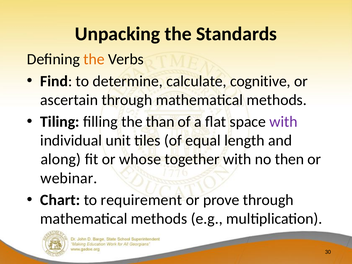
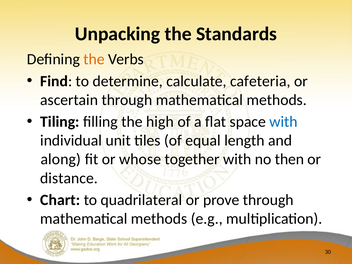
cognitive: cognitive -> cafeteria
than: than -> high
with at (284, 122) colour: purple -> blue
webinar: webinar -> distance
requirement: requirement -> quadrilateral
